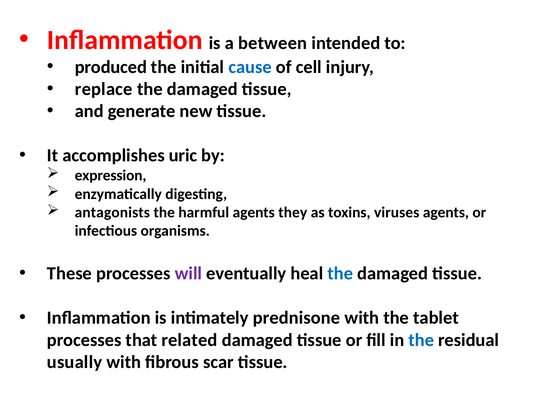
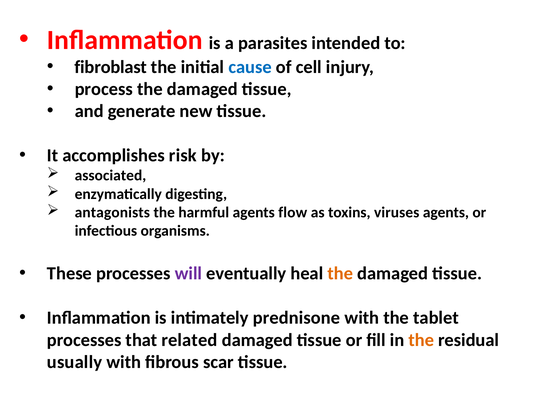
between: between -> parasites
produced: produced -> fibroblast
replace: replace -> process
uric: uric -> risk
expression: expression -> associated
they: they -> flow
the at (340, 274) colour: blue -> orange
the at (421, 340) colour: blue -> orange
